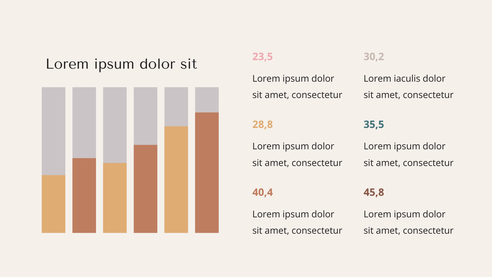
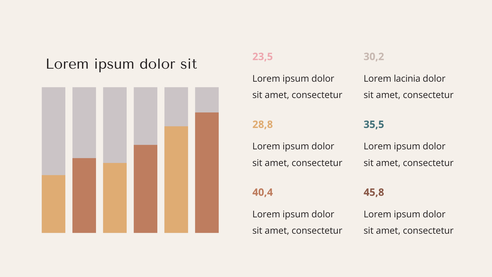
iaculis: iaculis -> lacinia
